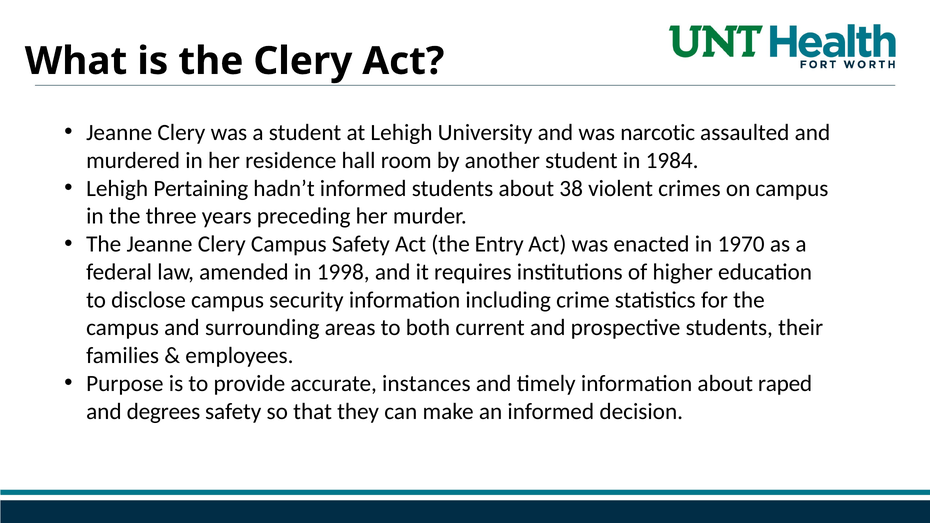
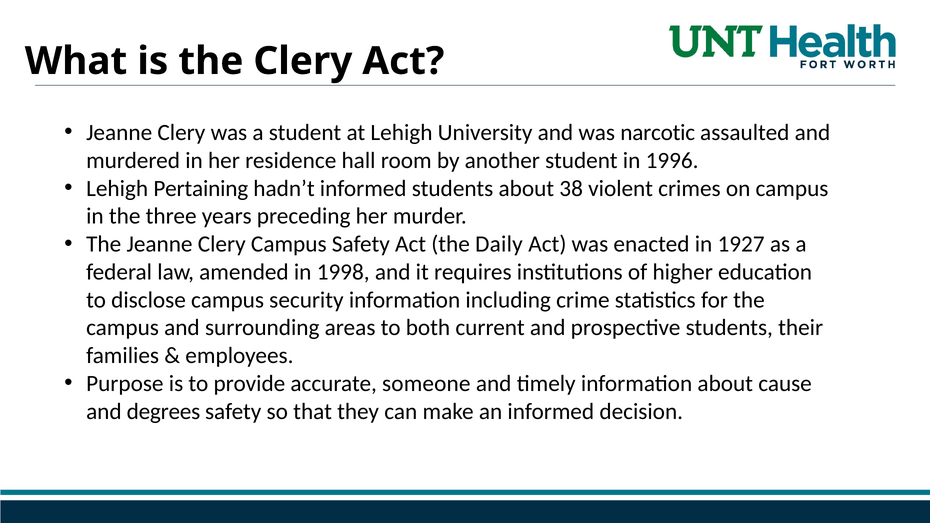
1984: 1984 -> 1996
Entry: Entry -> Daily
1970: 1970 -> 1927
instances: instances -> someone
raped: raped -> cause
